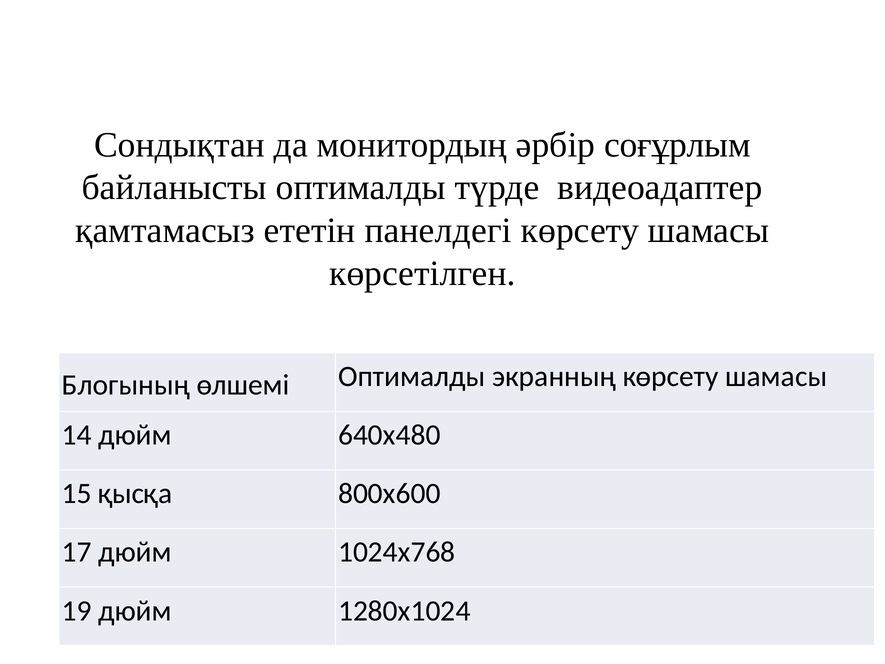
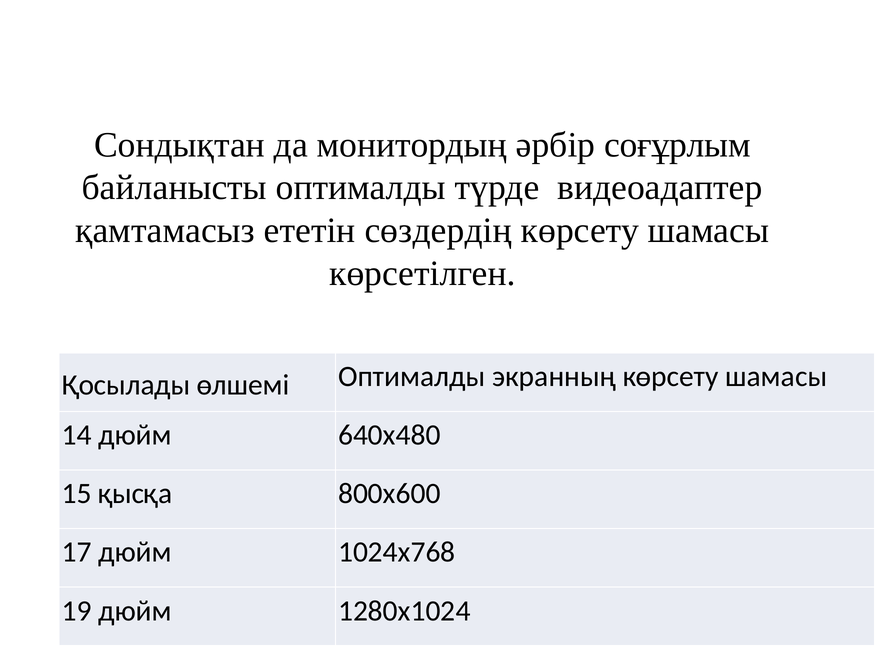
панелдегі: панелдегі -> сөздердің
Блогының: Блогының -> Қосылады
